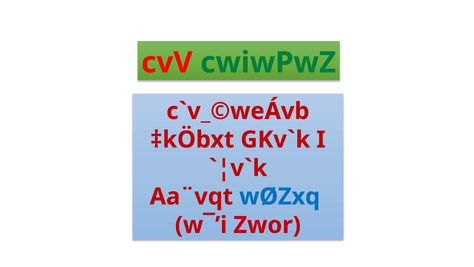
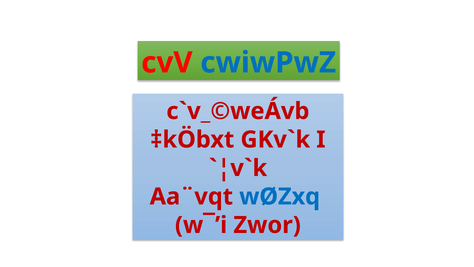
cwiwPwZ colour: green -> blue
